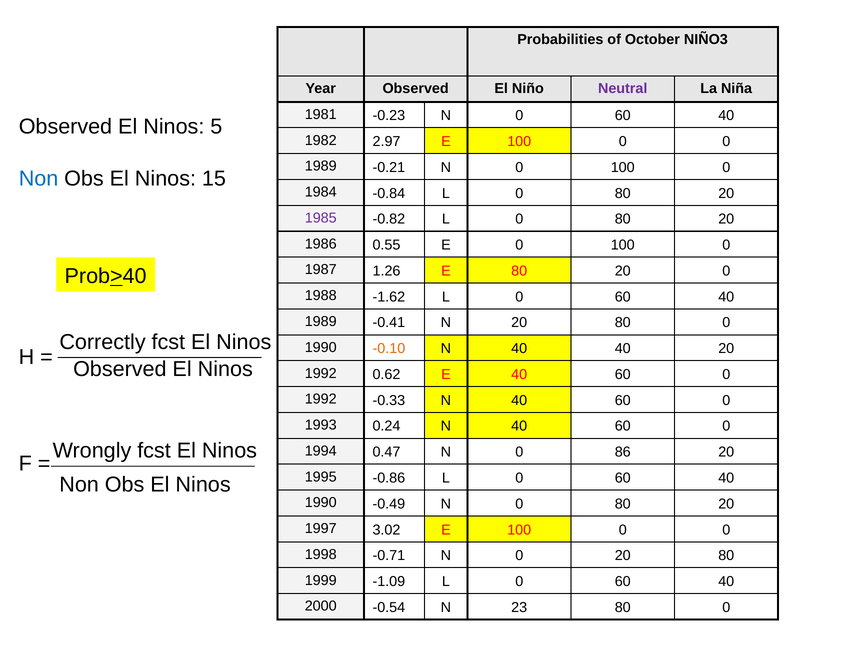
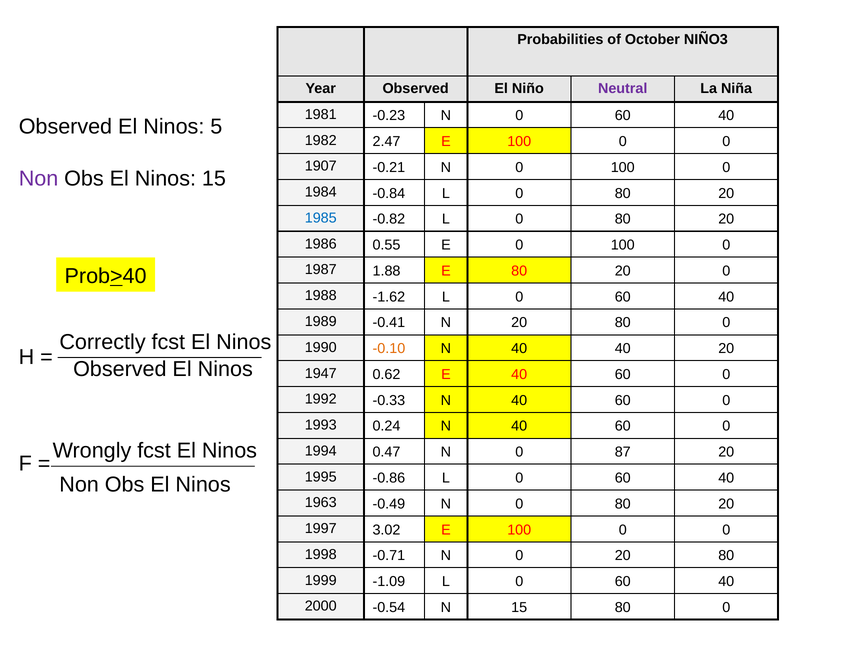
2.97: 2.97 -> 2.47
1989 at (321, 166): 1989 -> 1907
Non at (39, 178) colour: blue -> purple
1985 colour: purple -> blue
1.26: 1.26 -> 1.88
1992 at (321, 373): 1992 -> 1947
86: 86 -> 87
1990 at (321, 503): 1990 -> 1963
N 23: 23 -> 15
